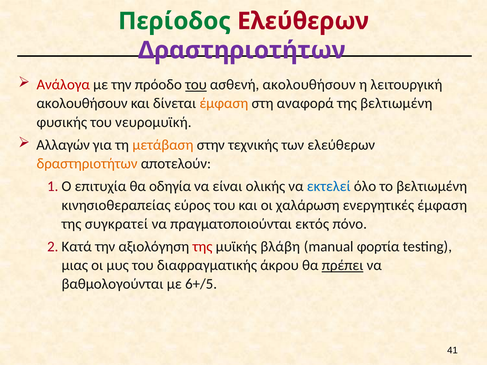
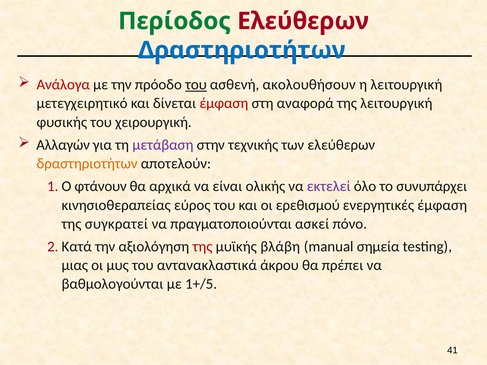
Δραστηριοτήτων at (242, 50) colour: purple -> blue
ακολουθήσουν at (82, 103): ακολουθήσουν -> μετεγχειρητικό
έμφαση at (224, 103) colour: orange -> red
της βελτιωμένη: βελτιωμένη -> λειτουργική
νευρομυϊκή: νευρομυϊκή -> χειρουργική
μετάβαση colour: orange -> purple
επιτυχία: επιτυχία -> φτάνουν
οδηγία: οδηγία -> αρχικά
εκτελεί colour: blue -> purple
το βελτιωμένη: βελτιωμένη -> συνυπάρχει
χαλάρωση: χαλάρωση -> ερεθισμού
εκτός: εκτός -> ασκεί
φορτία: φορτία -> σημεία
διαφραγματικής: διαφραγματικής -> αντανακλαστικά
πρέπει underline: present -> none
6+/5: 6+/5 -> 1+/5
